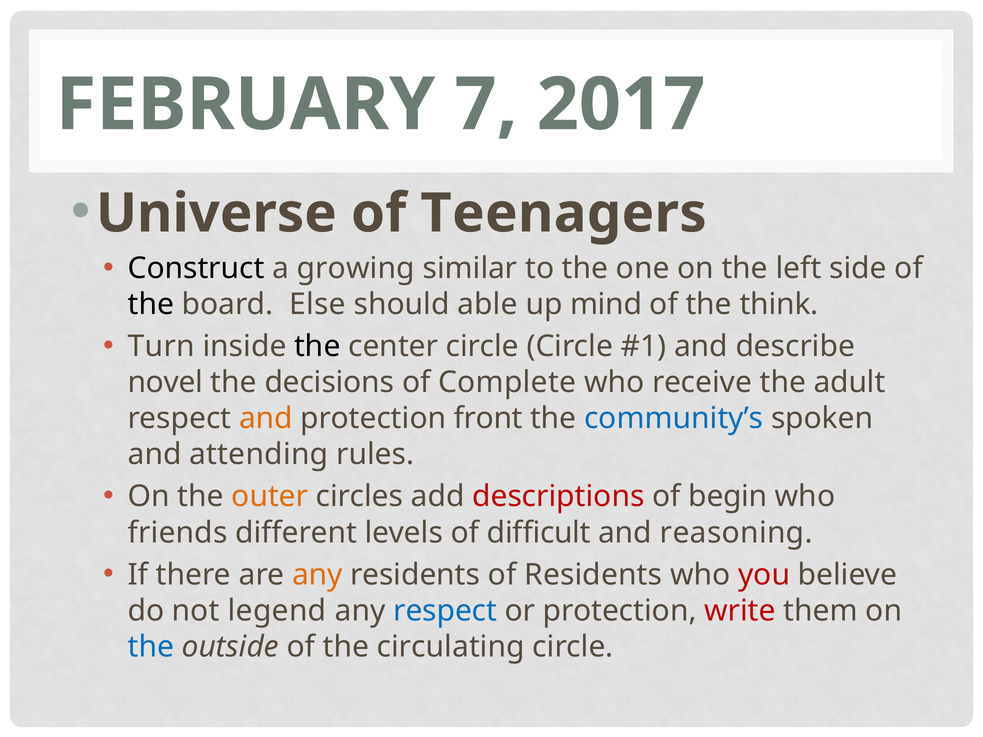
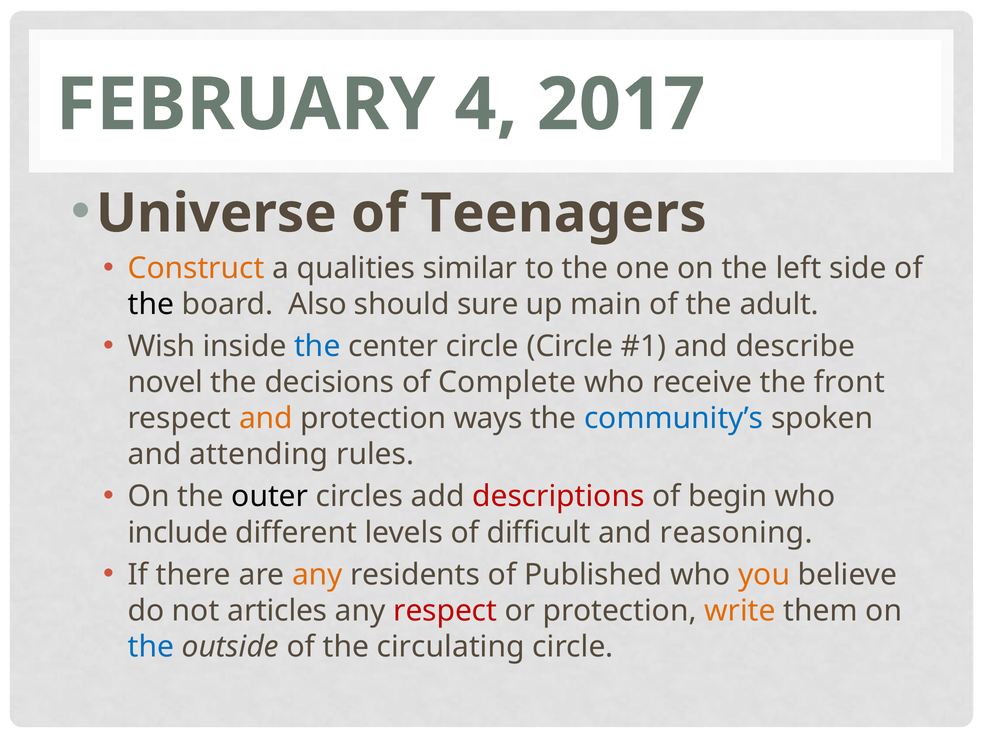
7: 7 -> 4
Construct colour: black -> orange
growing: growing -> qualities
Else: Else -> Also
able: able -> sure
mind: mind -> main
think: think -> adult
Turn: Turn -> Wish
the at (317, 347) colour: black -> blue
adult: adult -> front
front: front -> ways
outer colour: orange -> black
friends: friends -> include
of Residents: Residents -> Published
you colour: red -> orange
legend: legend -> articles
respect at (445, 611) colour: blue -> red
write colour: red -> orange
